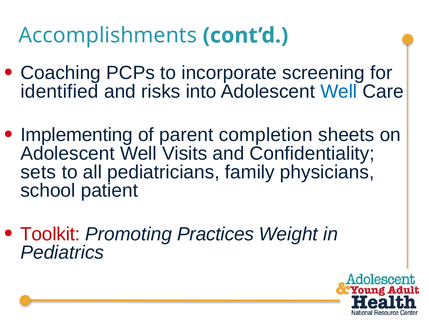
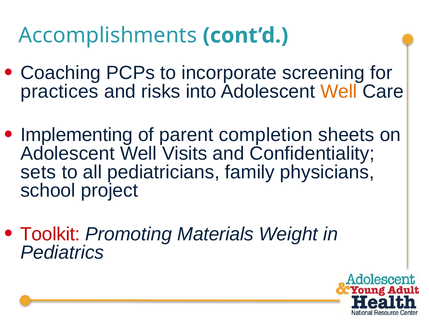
identified: identified -> practices
Well at (339, 91) colour: blue -> orange
patient: patient -> project
Practices: Practices -> Materials
